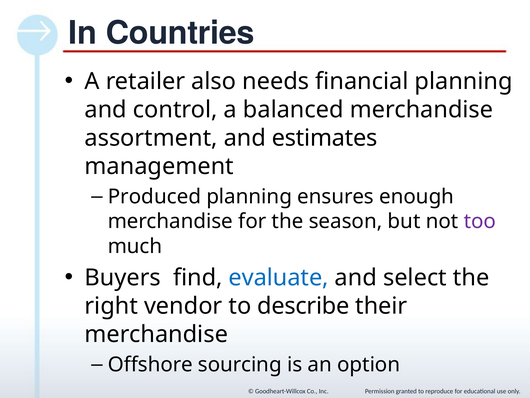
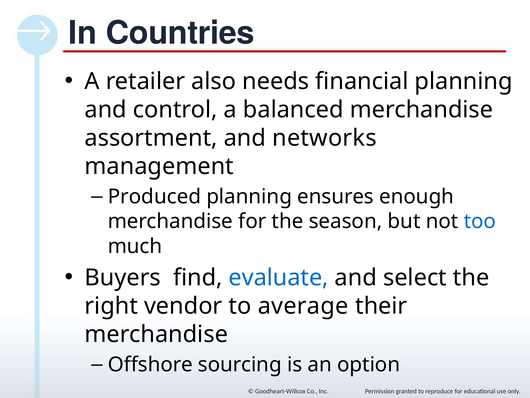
estimates: estimates -> networks
too colour: purple -> blue
describe: describe -> average
